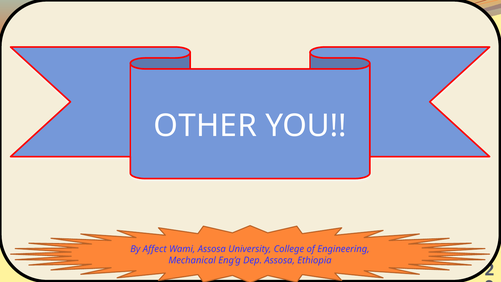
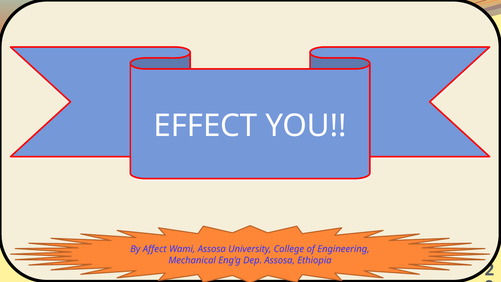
OTHER: OTHER -> EFFECT
